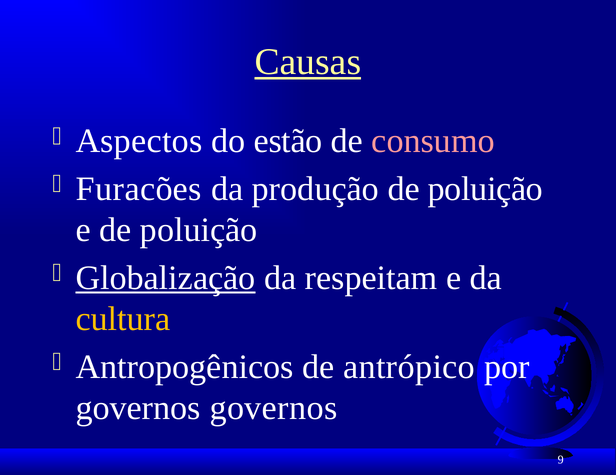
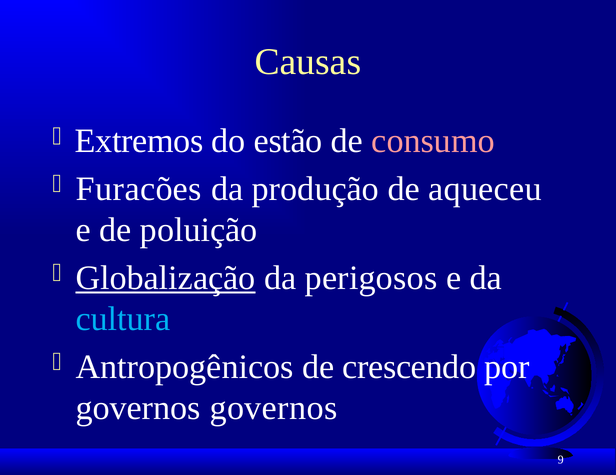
Causas underline: present -> none
Aspectos: Aspectos -> Extremos
produção de poluição: poluição -> aqueceu
respeitam: respeitam -> perigosos
cultura colour: yellow -> light blue
antrópico: antrópico -> crescendo
